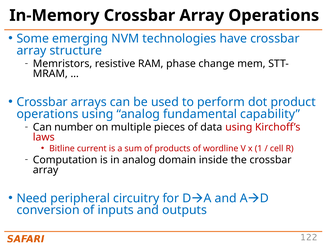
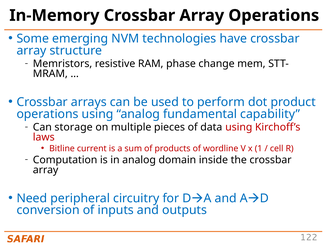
number: number -> storage
